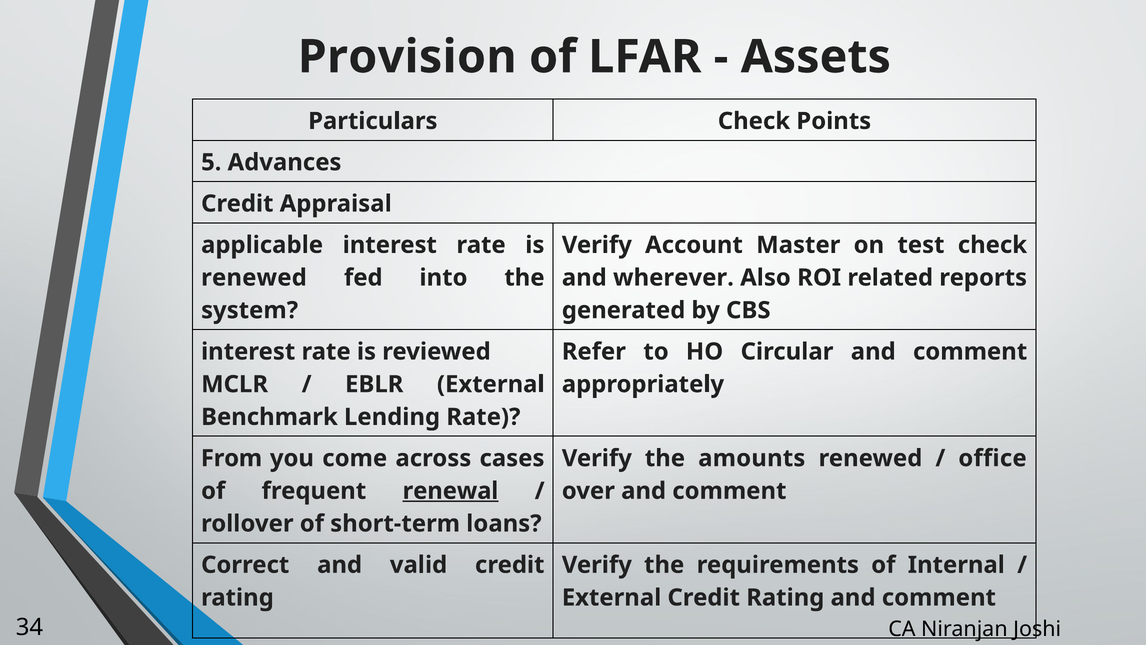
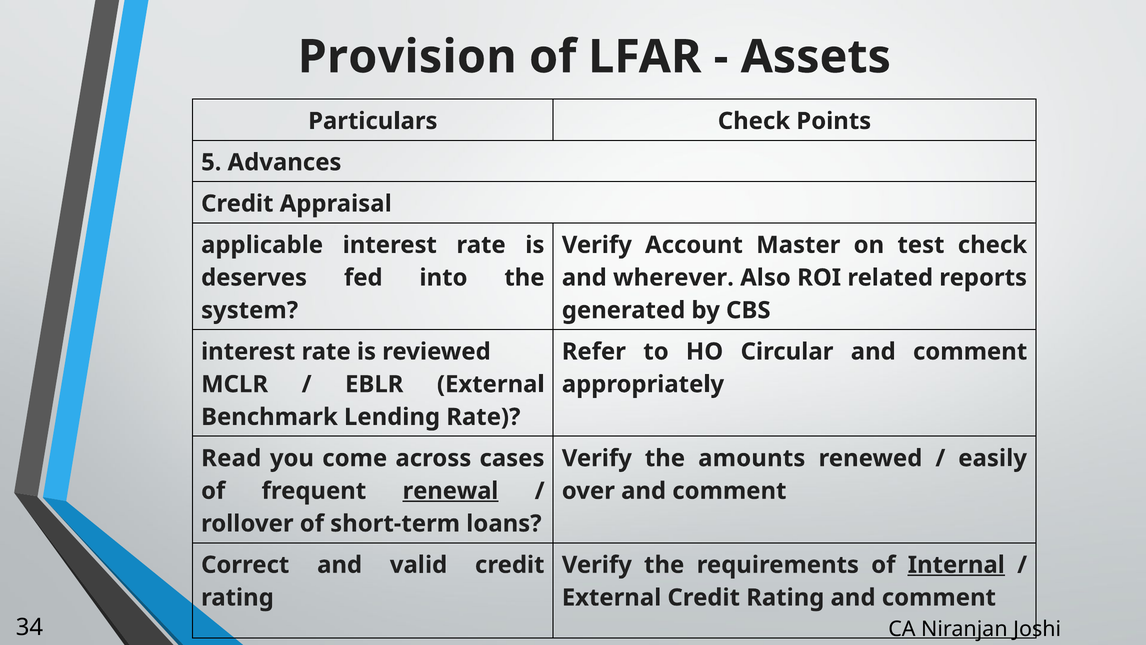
renewed at (254, 278): renewed -> deserves
From: From -> Read
office: office -> easily
Internal underline: none -> present
